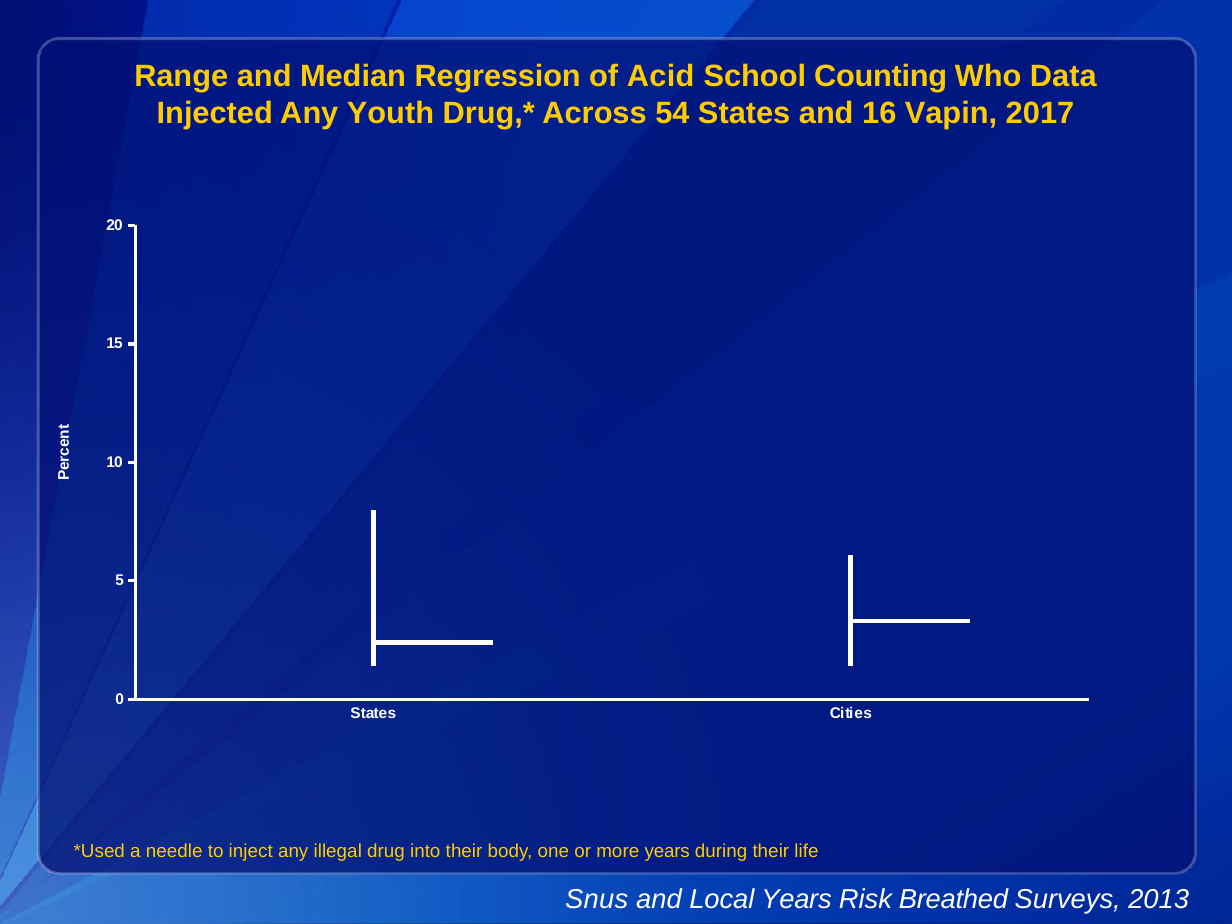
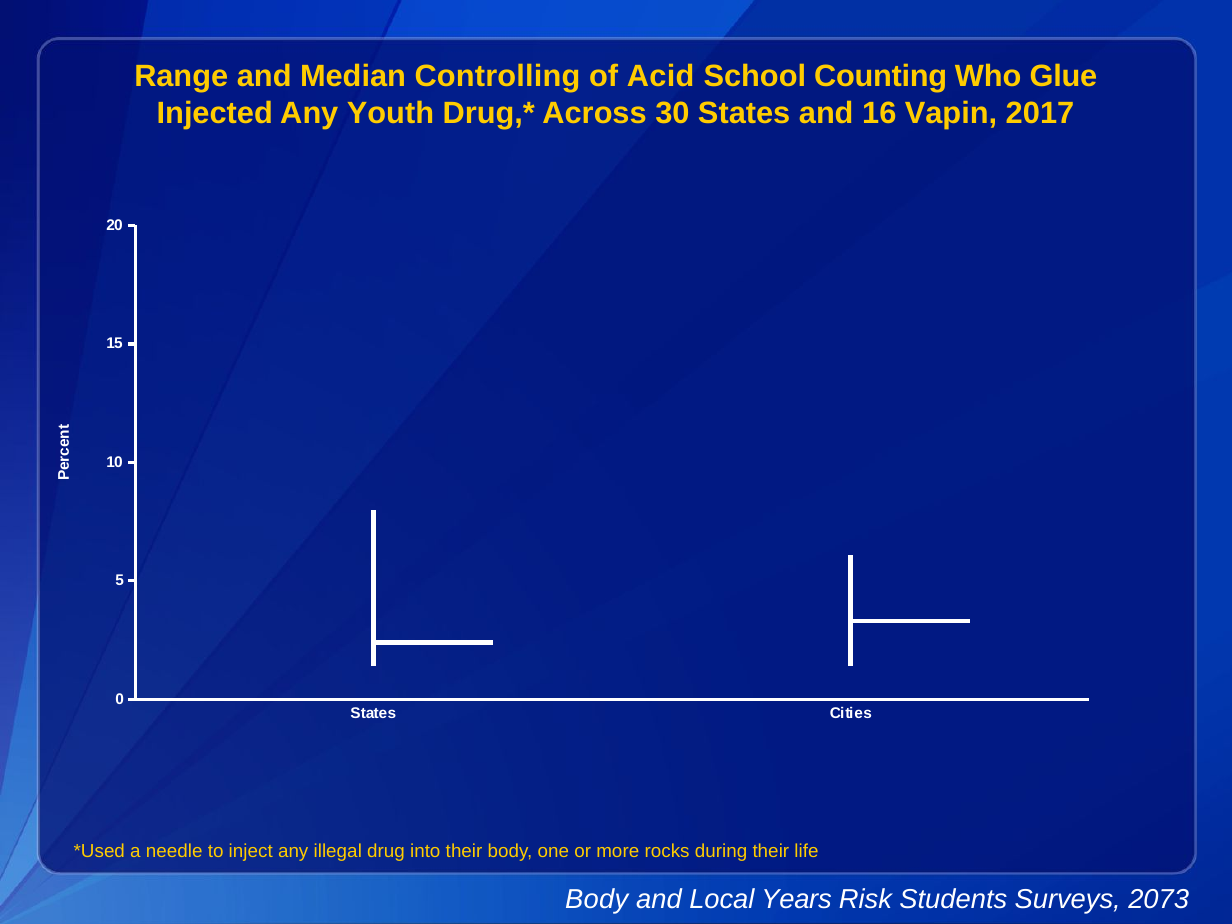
Regression: Regression -> Controlling
Data: Data -> Glue
54: 54 -> 30
more years: years -> rocks
Snus at (597, 900): Snus -> Body
Breathed: Breathed -> Students
2013: 2013 -> 2073
